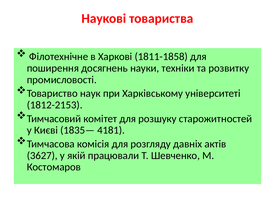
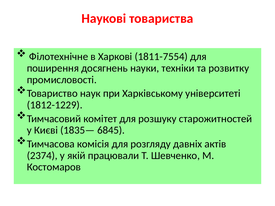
1811-1858: 1811-1858 -> 1811-7554
1812-2153: 1812-2153 -> 1812-1229
4181: 4181 -> 6845
3627: 3627 -> 2374
